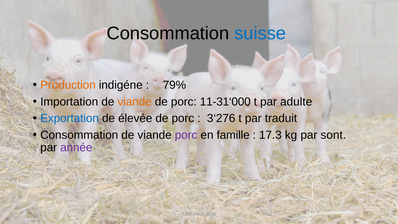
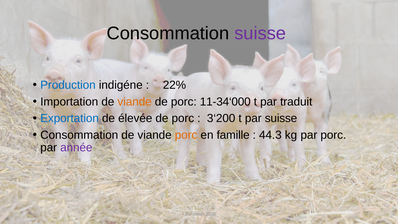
suisse at (260, 33) colour: blue -> purple
Production colour: orange -> blue
79%: 79% -> 22%
11-31‘000: 11-31‘000 -> 11-34‘000
adulte: adulte -> traduit
3‘276: 3‘276 -> 3‘200
par traduit: traduit -> suisse
porc at (186, 135) colour: purple -> orange
17.3: 17.3 -> 44.3
par sont: sont -> porc
